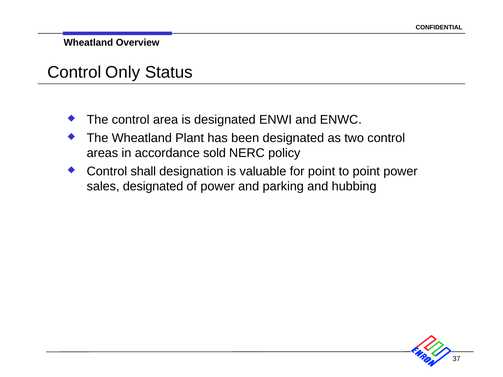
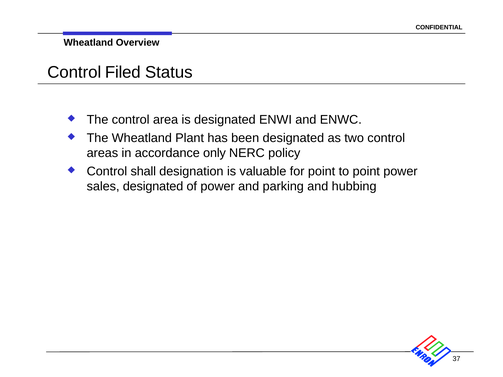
Only: Only -> Filed
sold: sold -> only
